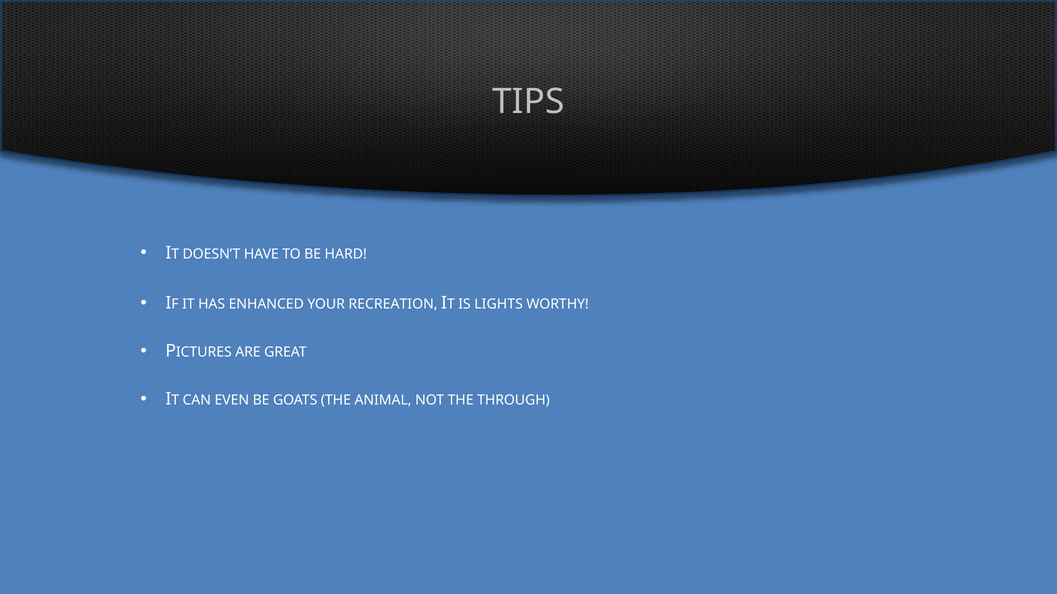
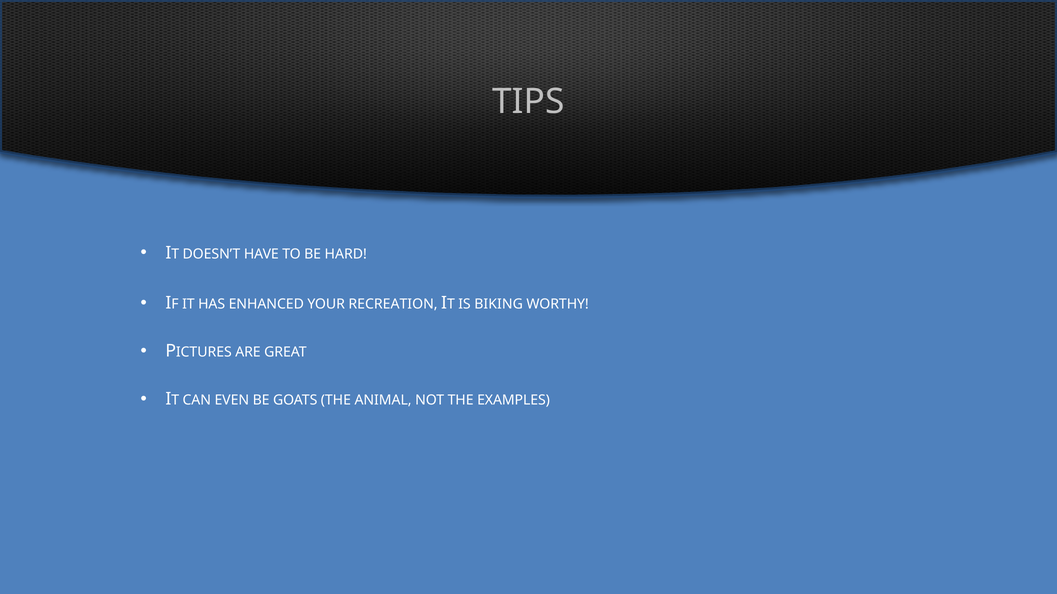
LIGHTS: LIGHTS -> BIKING
THROUGH: THROUGH -> EXAMPLES
